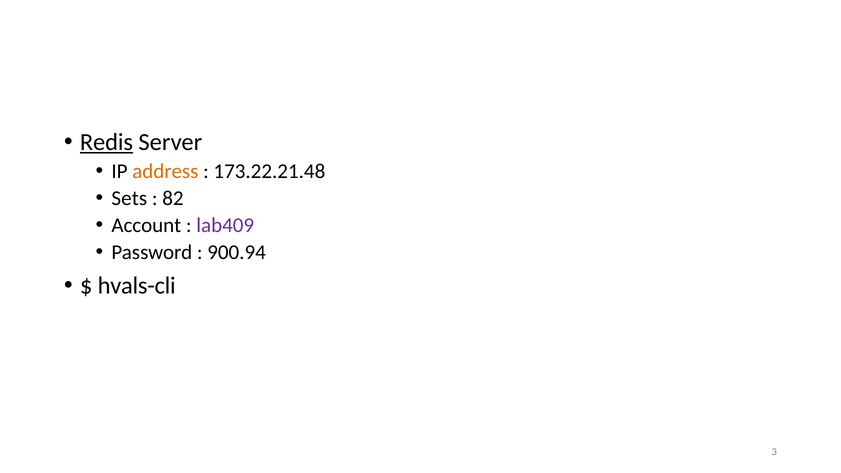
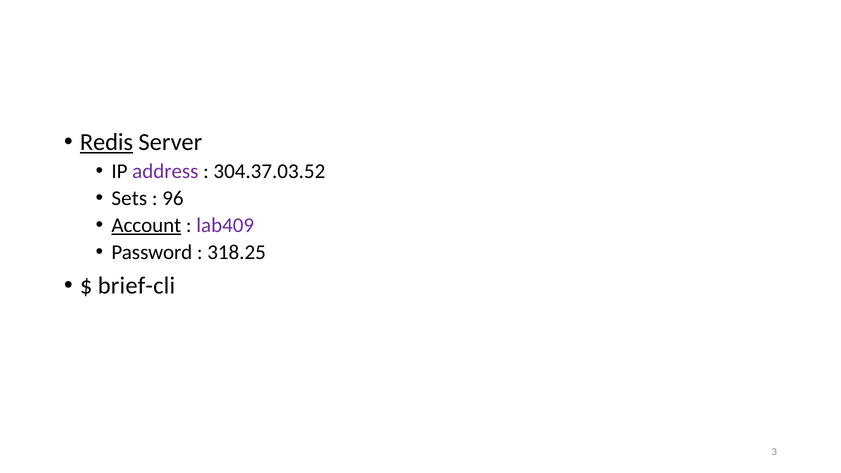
address colour: orange -> purple
173.22.21.48: 173.22.21.48 -> 304.37.03.52
82: 82 -> 96
Account underline: none -> present
900.94: 900.94 -> 318.25
hvals-cli: hvals-cli -> brief-cli
